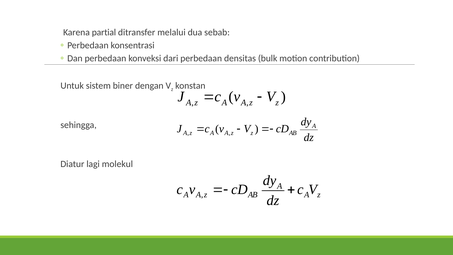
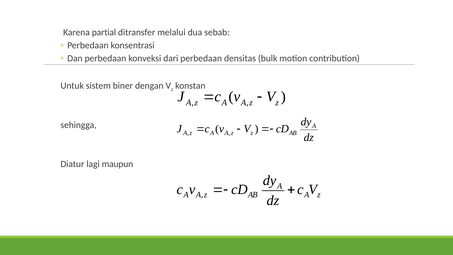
molekul: molekul -> maupun
